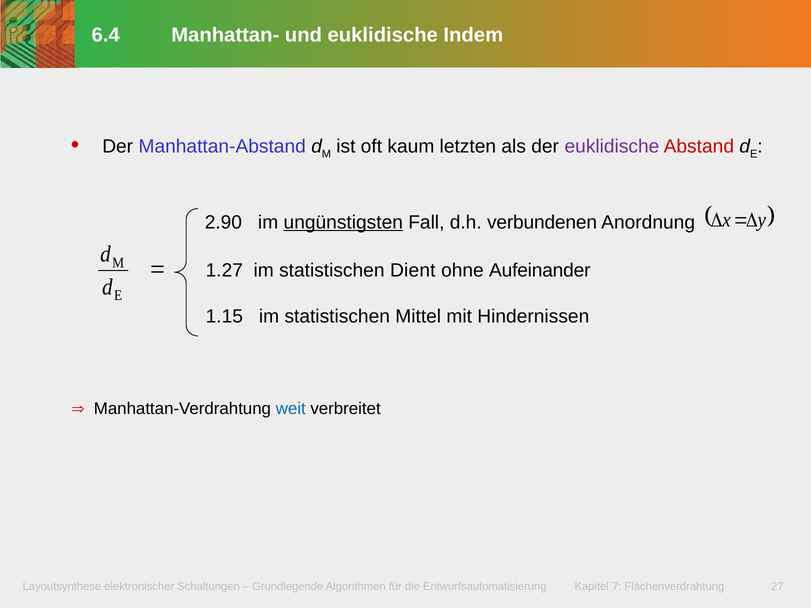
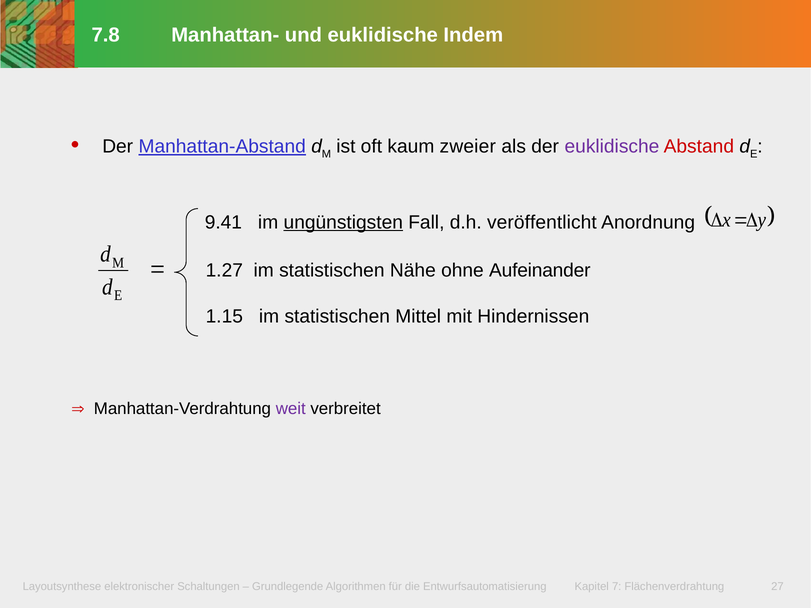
6.4: 6.4 -> 7.8
Manhattan-Abstand underline: none -> present
letzten: letzten -> zweier
2.90: 2.90 -> 9.41
verbundenen: verbundenen -> veröffentlicht
Dient: Dient -> Nähe
weit colour: blue -> purple
